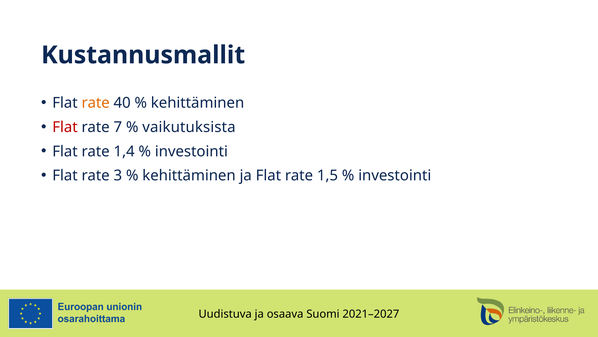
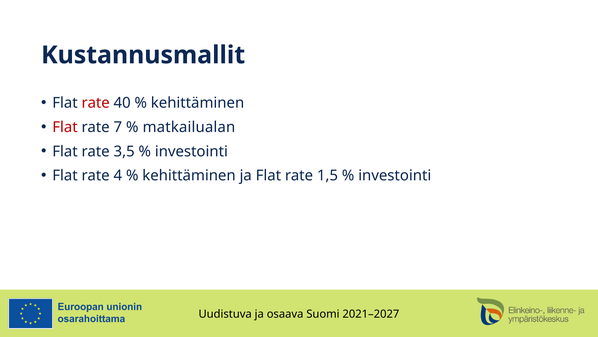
rate at (96, 103) colour: orange -> red
vaikutuksista: vaikutuksista -> matkailualan
1,4: 1,4 -> 3,5
3: 3 -> 4
